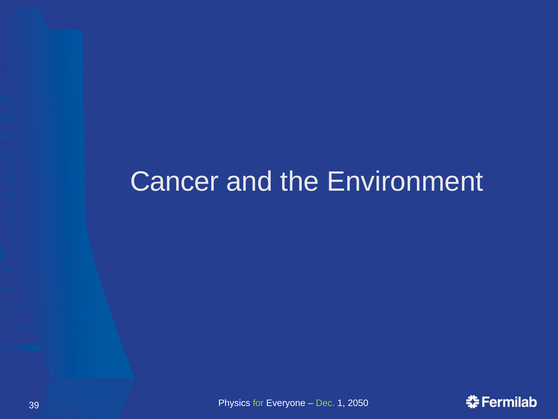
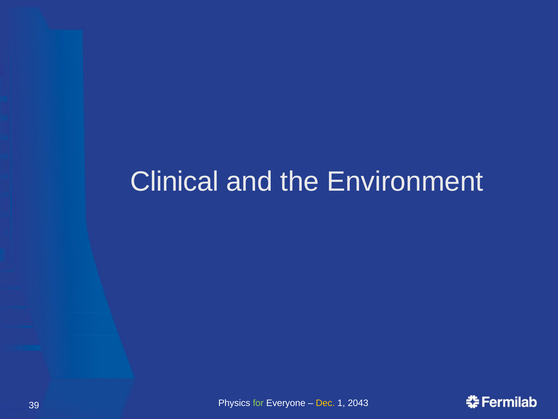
Cancer: Cancer -> Clinical
Dec colour: light green -> yellow
2050: 2050 -> 2043
